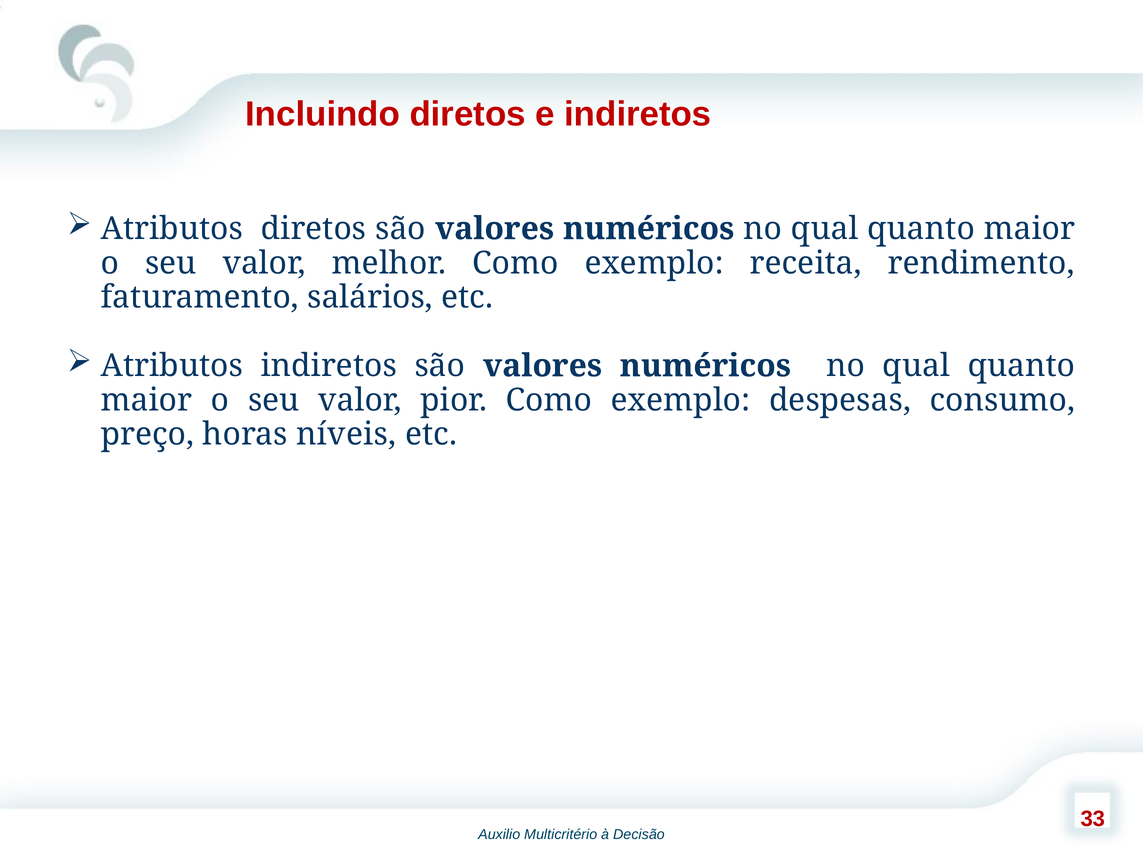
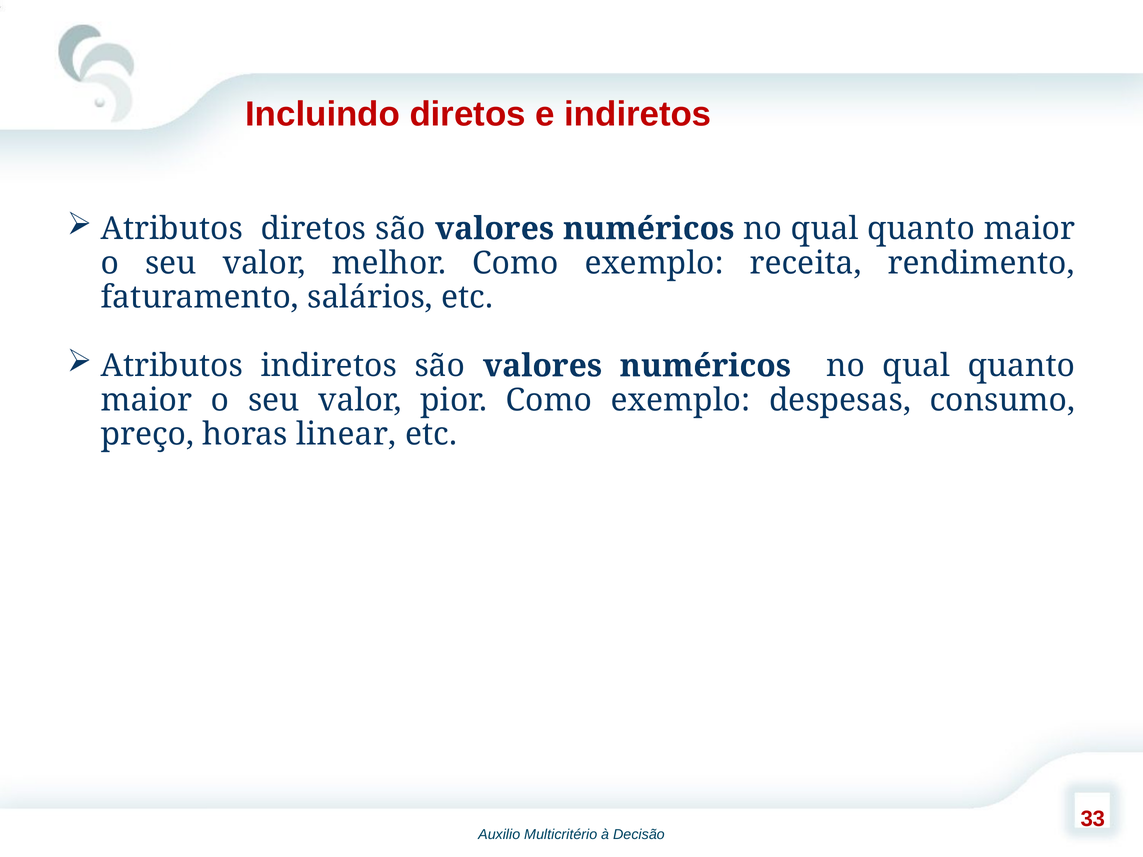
níveis: níveis -> linear
